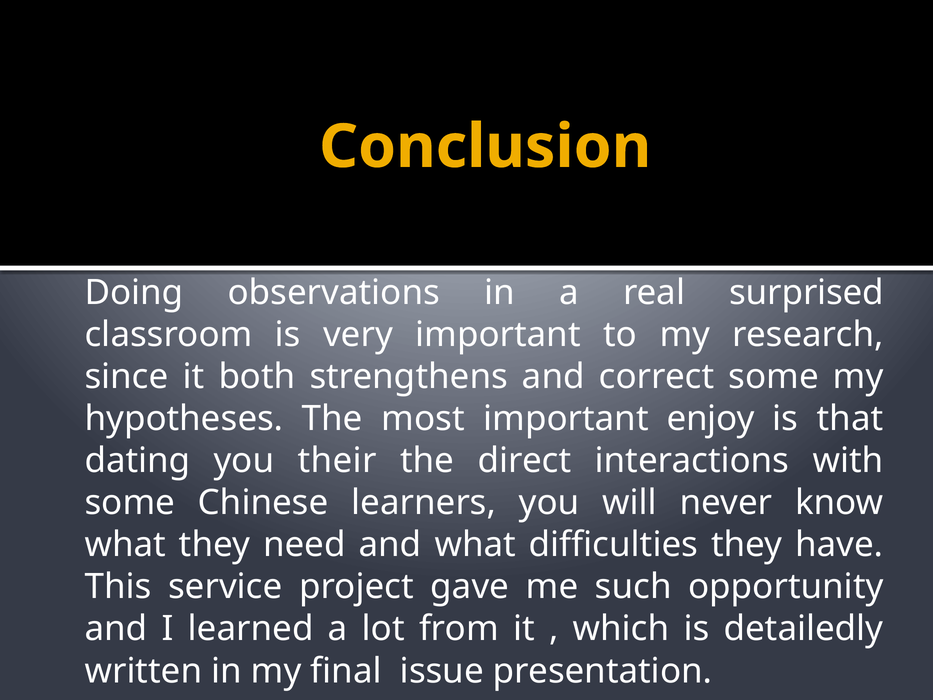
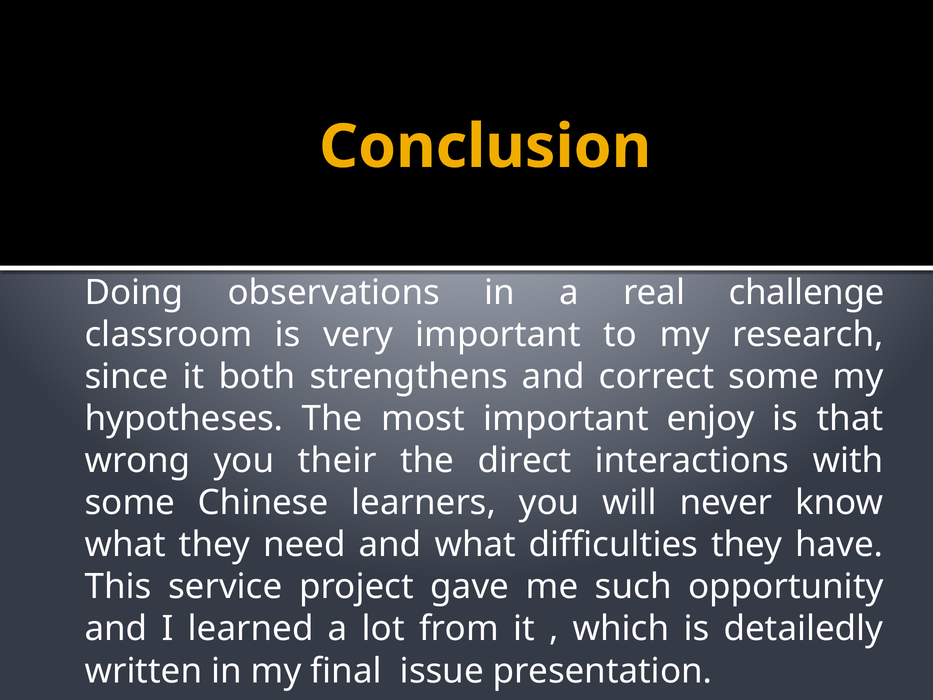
surprised: surprised -> challenge
dating: dating -> wrong
